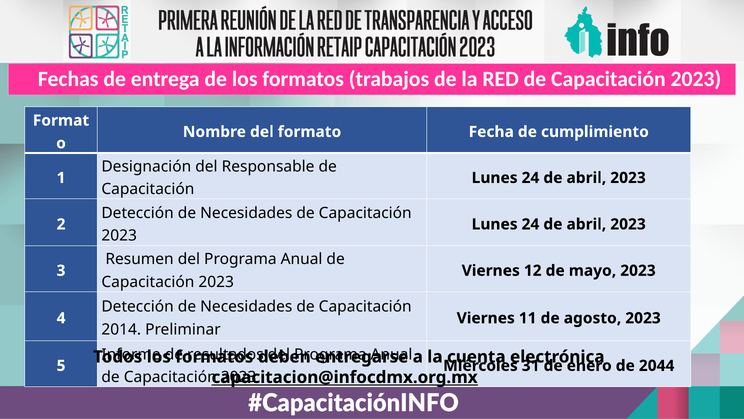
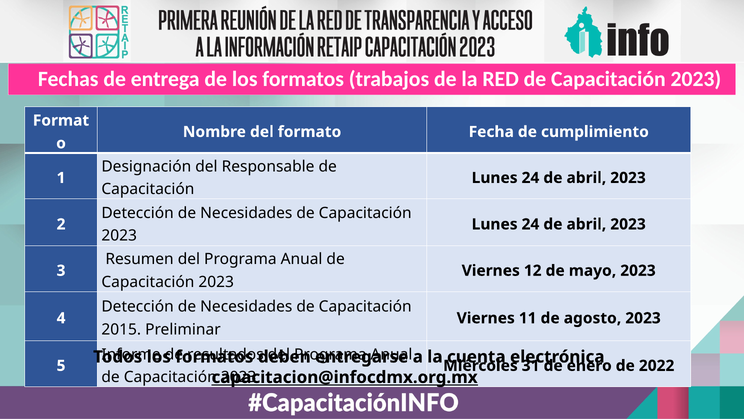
2014: 2014 -> 2015
2044: 2044 -> 2022
